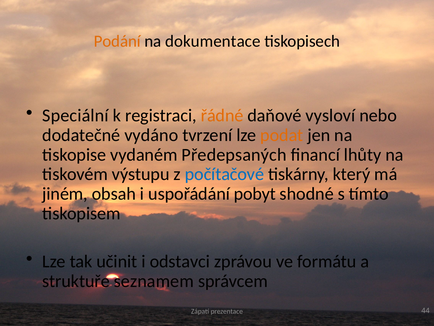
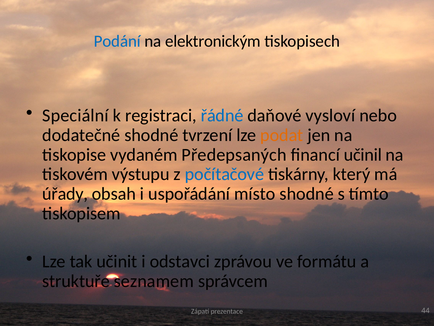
Podání colour: orange -> blue
dokumentace: dokumentace -> elektronickým
řádné colour: orange -> blue
dodatečné vydáno: vydáno -> shodné
lhůty: lhůty -> učinil
jiném: jiném -> úřady
pobyt: pobyt -> místo
